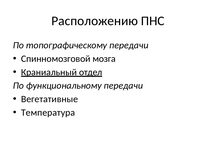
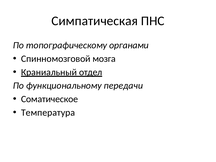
Расположению: Расположению -> Симпатическая
топографическому передачи: передачи -> органами
Вегетативные: Вегетативные -> Соматическое
